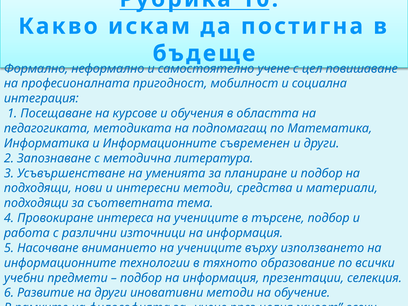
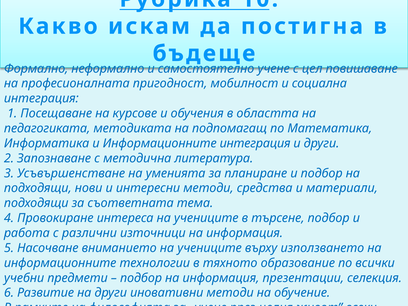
Информационните съвременен: съвременен -> интеграция
